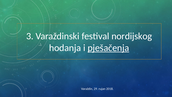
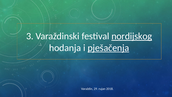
nordijskog underline: none -> present
